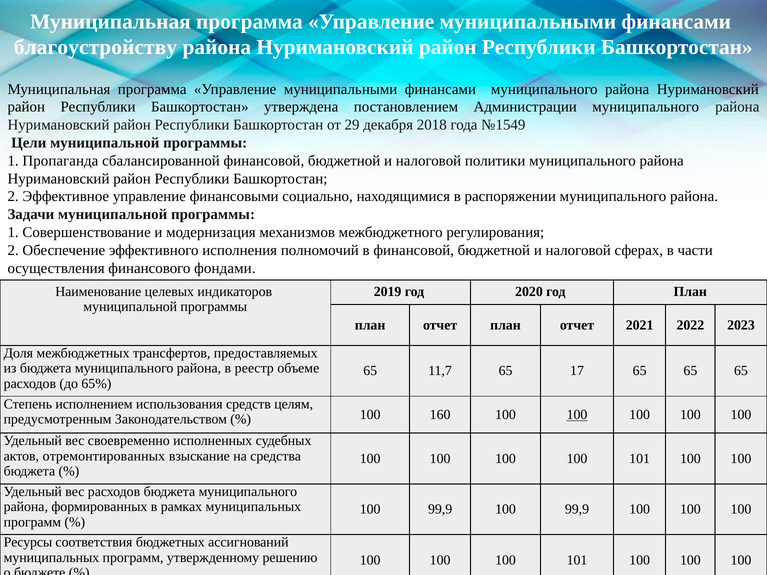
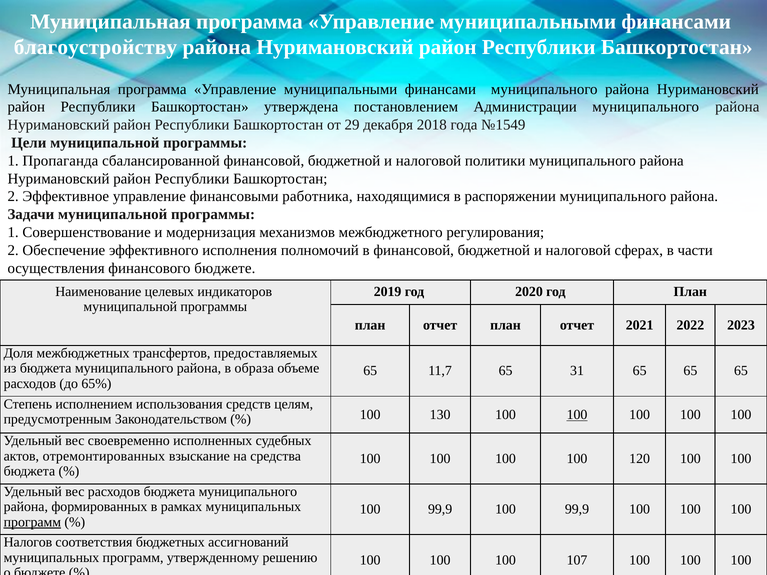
социально: социально -> работника
финансового фондами: фондами -> бюджете
реестр: реестр -> образа
17: 17 -> 31
160: 160 -> 130
101 at (640, 459): 101 -> 120
программ at (32, 522) underline: none -> present
Ресурсы: Ресурсы -> Налогов
101 at (577, 560): 101 -> 107
